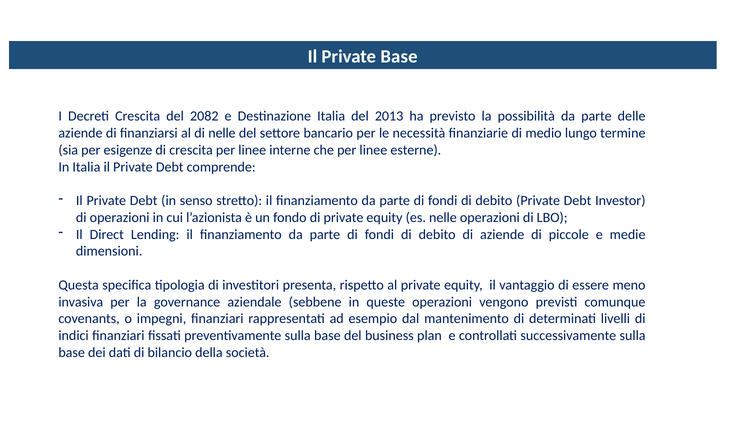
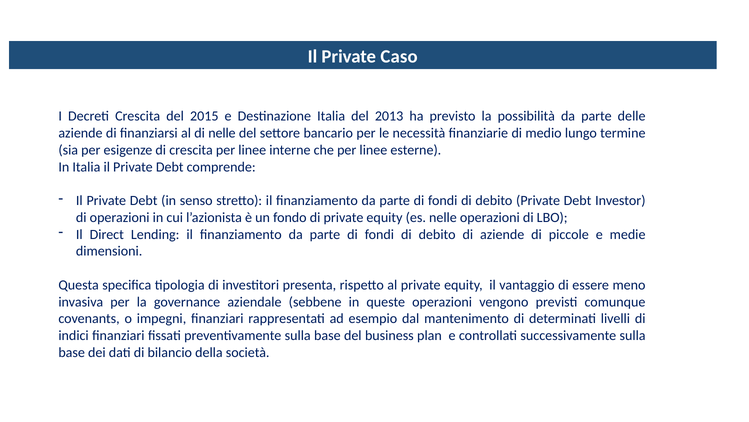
Private Base: Base -> Caso
2082: 2082 -> 2015
